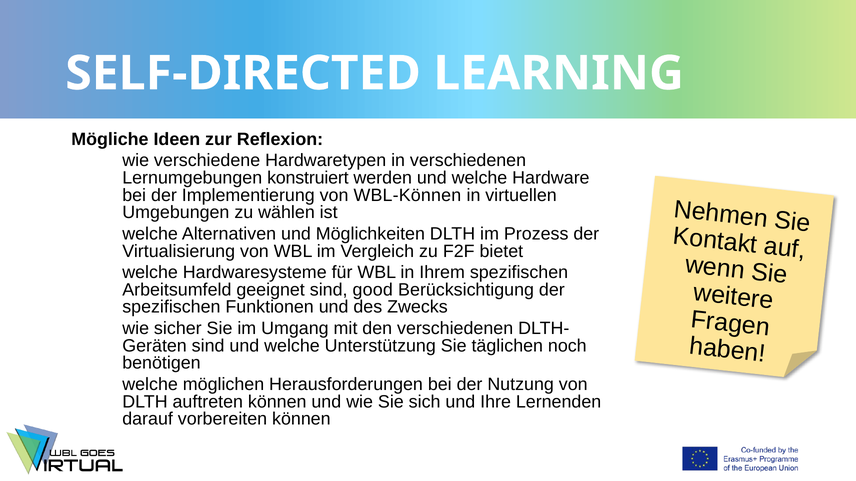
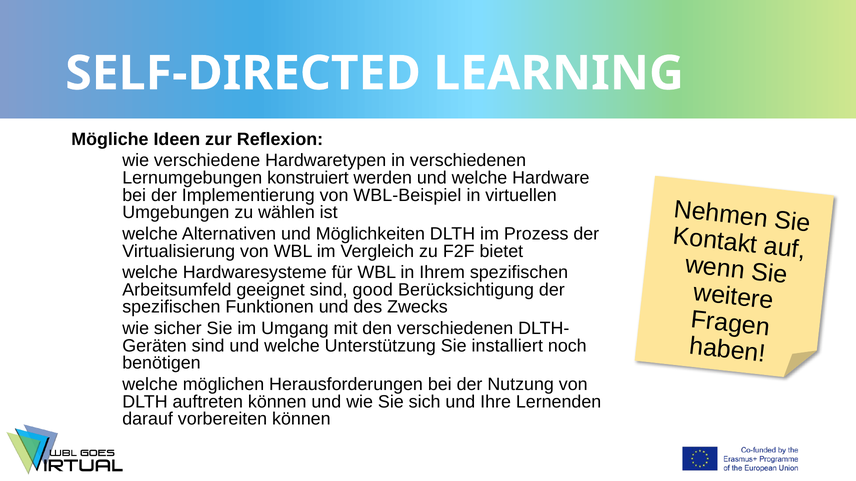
WBL-Können: WBL-Können -> WBL-Beispiel
täglichen: täglichen -> installiert
